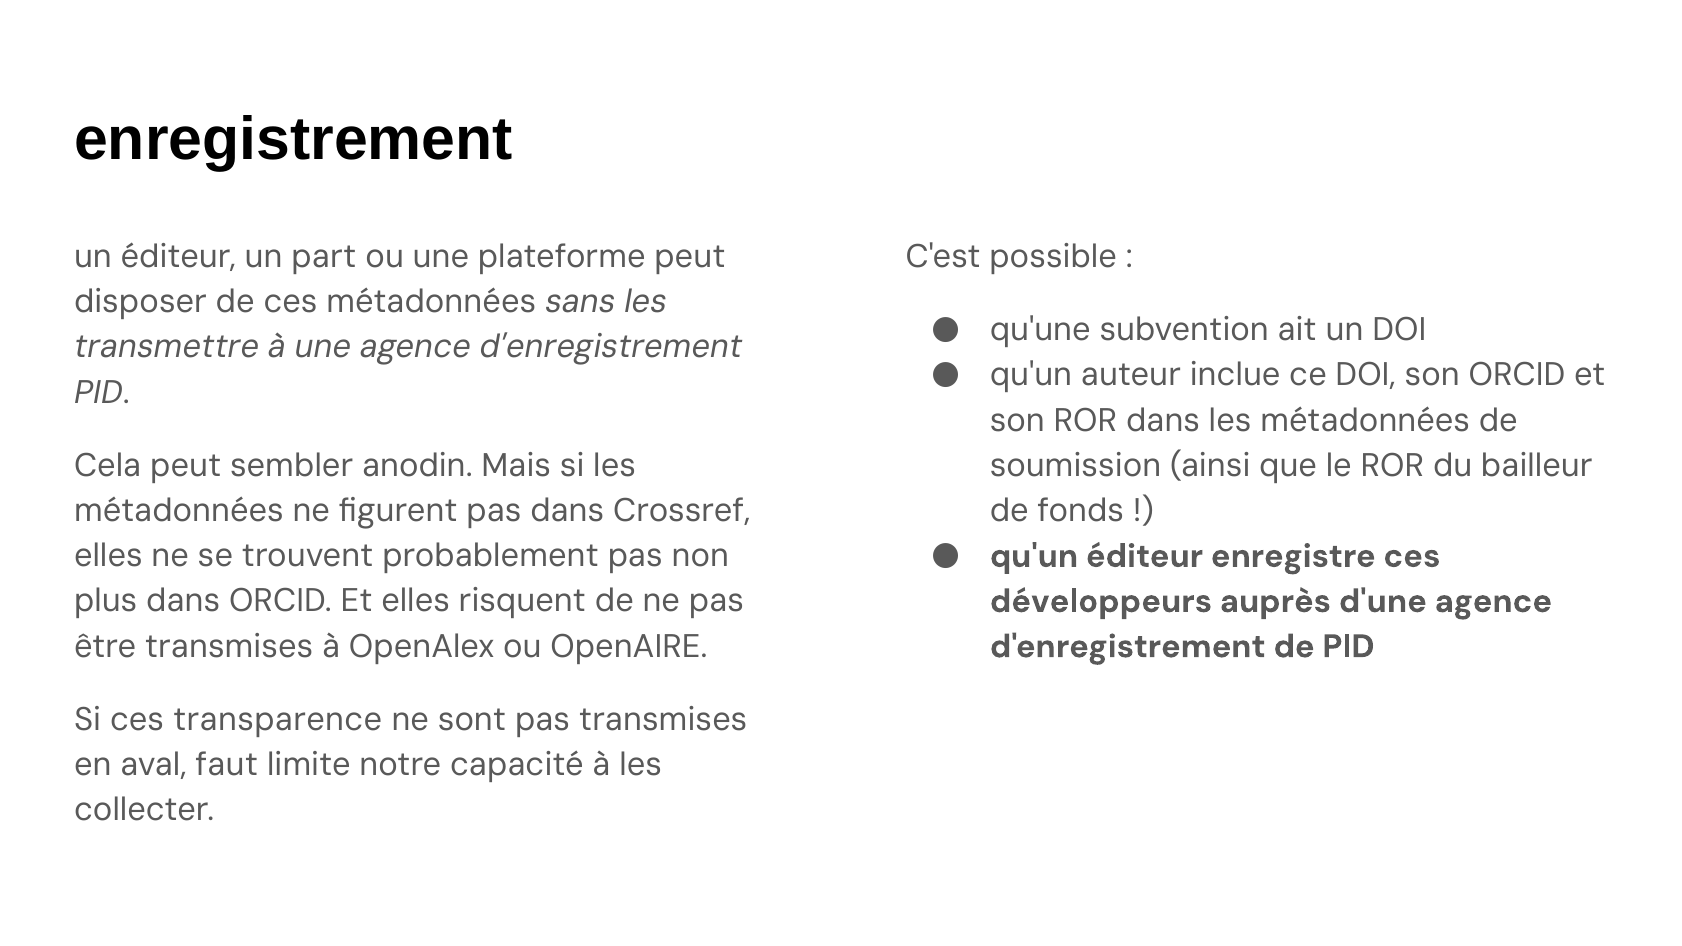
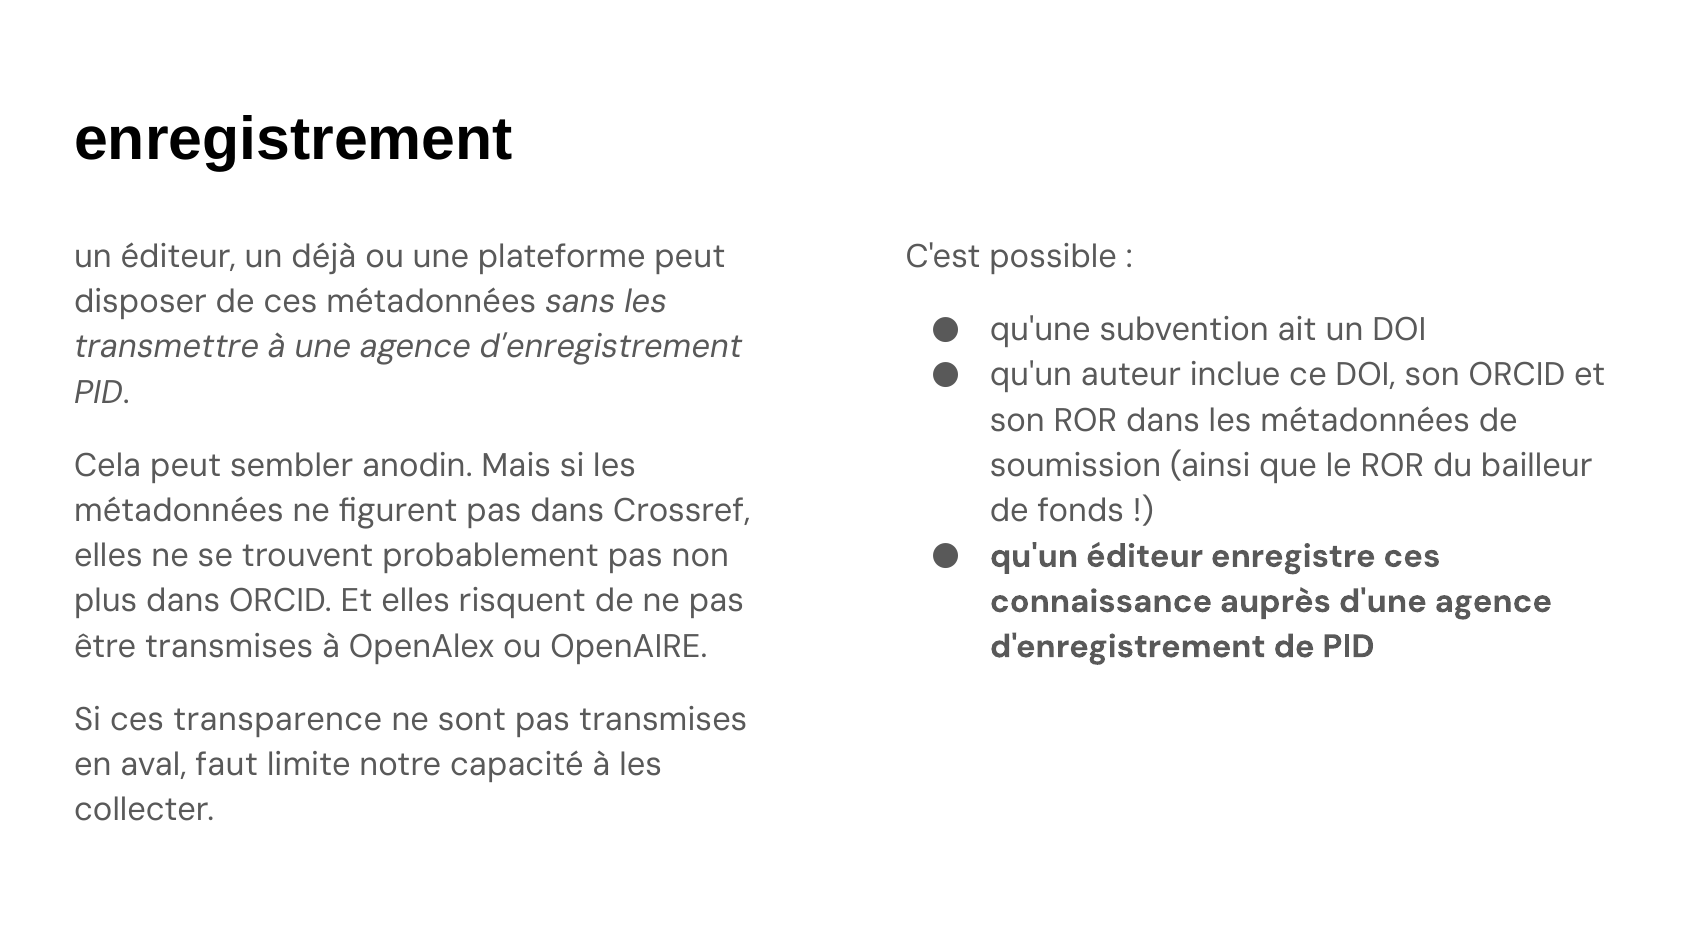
part: part -> déjà
développeurs: développeurs -> connaissance
